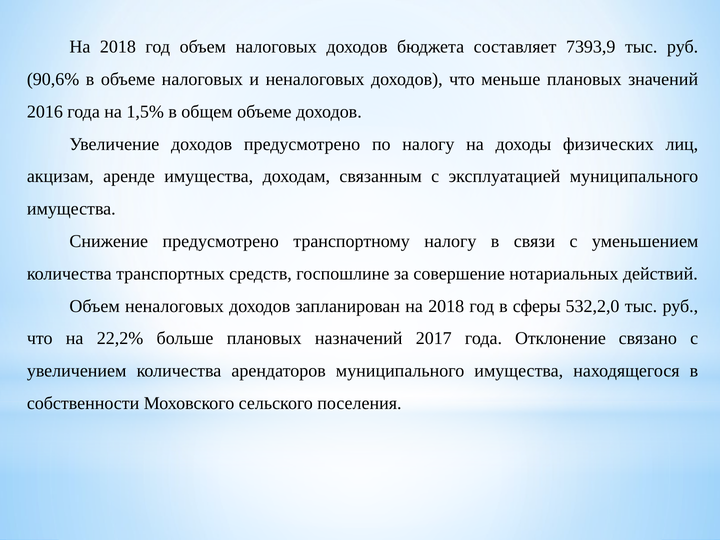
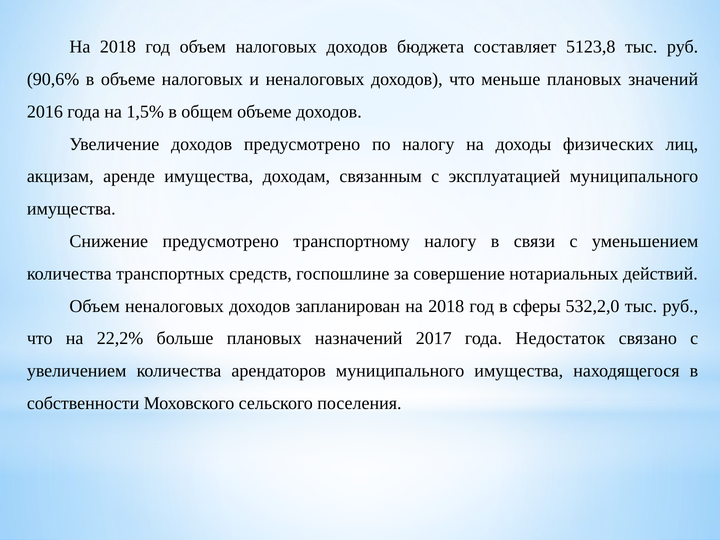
7393,9: 7393,9 -> 5123,8
Отклонение: Отклонение -> Недостаток
